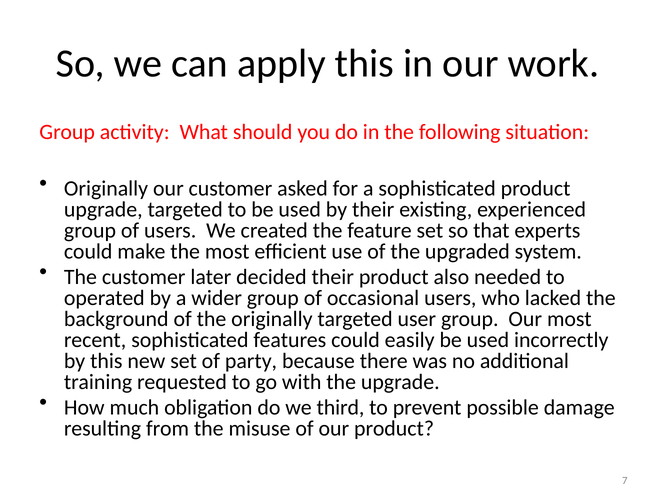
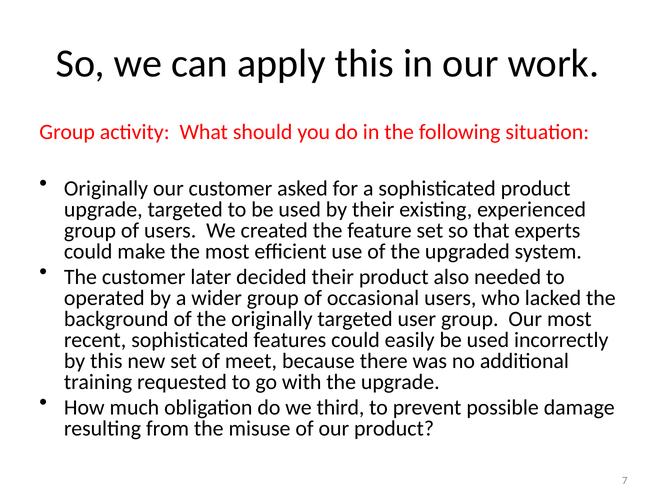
party: party -> meet
